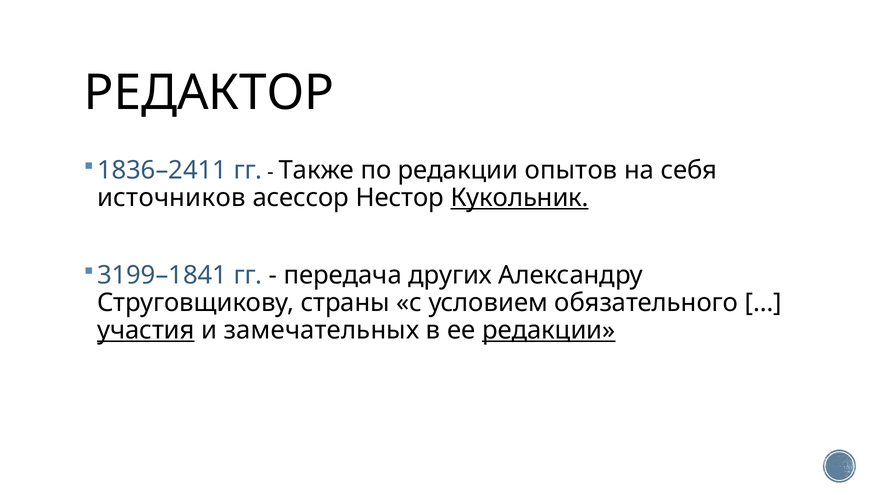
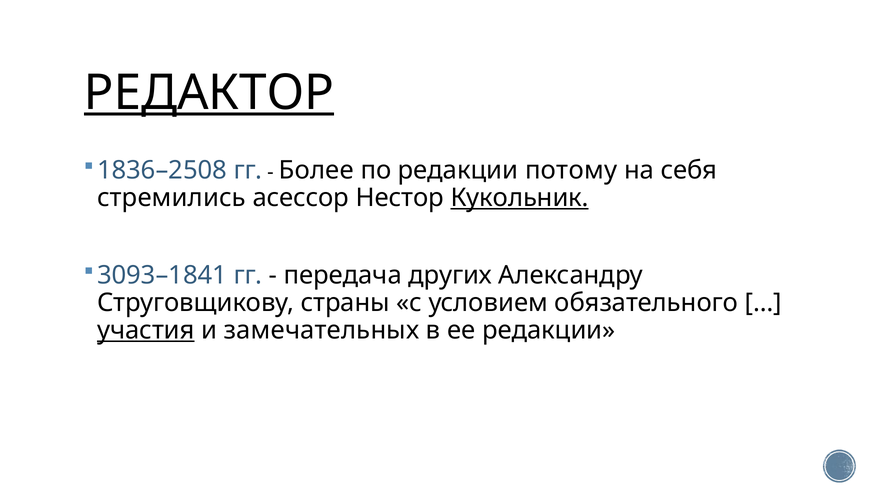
РЕДАКТОР underline: none -> present
1836–2411: 1836–2411 -> 1836–2508
Также: Также -> Более
опытов: опытов -> потому
источников: источников -> стремились
3199–1841: 3199–1841 -> 3093–1841
редакции at (549, 330) underline: present -> none
